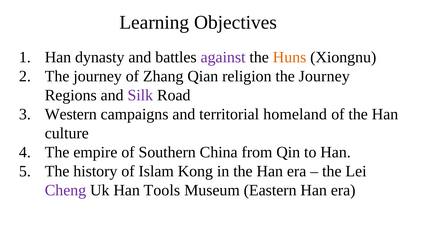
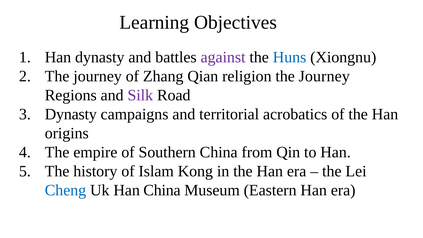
Huns colour: orange -> blue
Western at (71, 114): Western -> Dynasty
homeland: homeland -> acrobatics
culture: culture -> origins
Cheng colour: purple -> blue
Han Tools: Tools -> China
